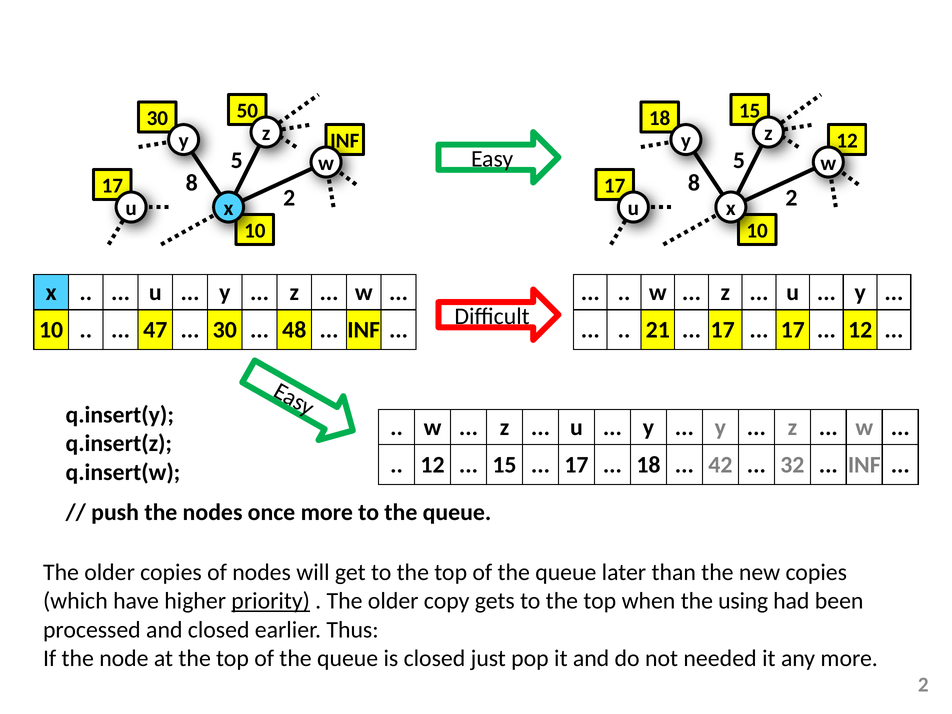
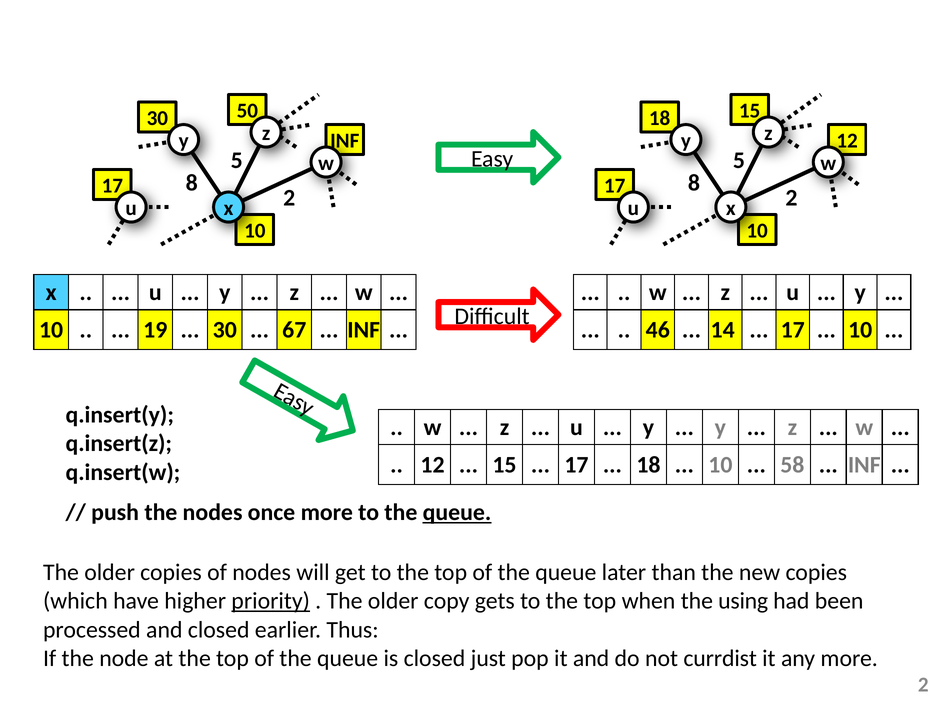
47: 47 -> 19
48: 48 -> 67
21: 21 -> 46
17 at (723, 330): 17 -> 14
12 at (860, 330): 12 -> 10
42 at (720, 465): 42 -> 10
32: 32 -> 58
queue at (457, 513) underline: none -> present
needed: needed -> currdist
